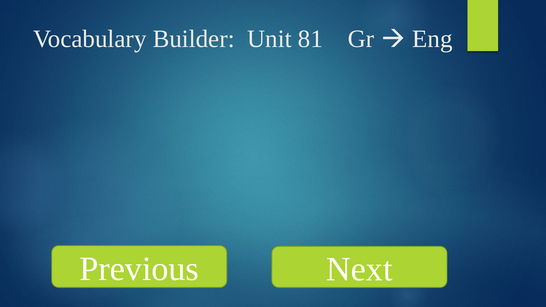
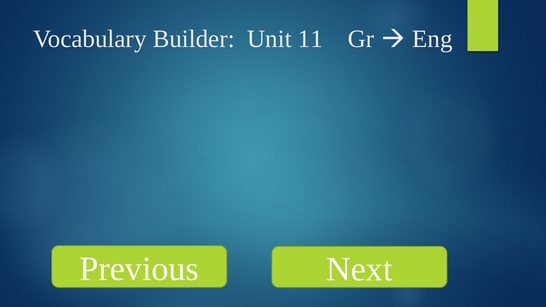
81: 81 -> 11
